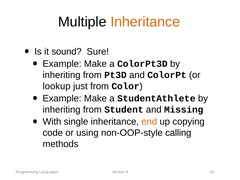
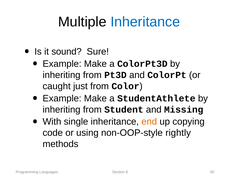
Inheritance at (145, 22) colour: orange -> blue
lookup: lookup -> caught
calling: calling -> rightly
